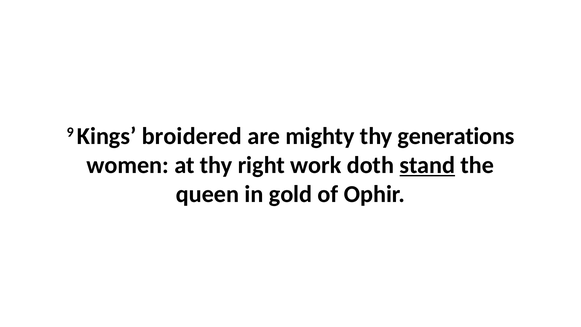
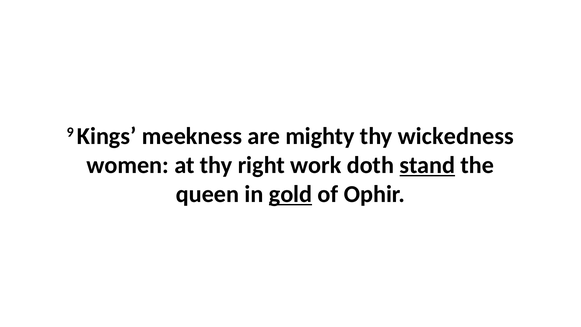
broidered: broidered -> meekness
generations: generations -> wickedness
gold underline: none -> present
